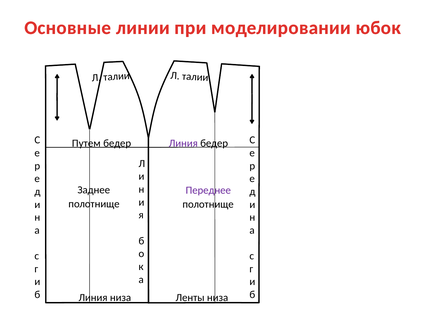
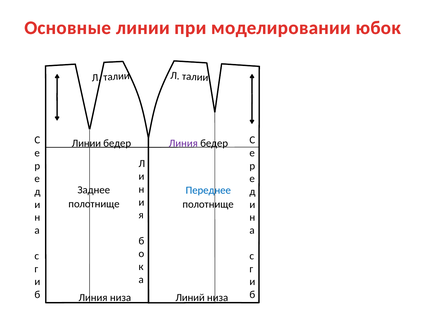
Путем at (86, 144): Путем -> Линии
Переднее colour: purple -> blue
Ленты: Ленты -> Линий
